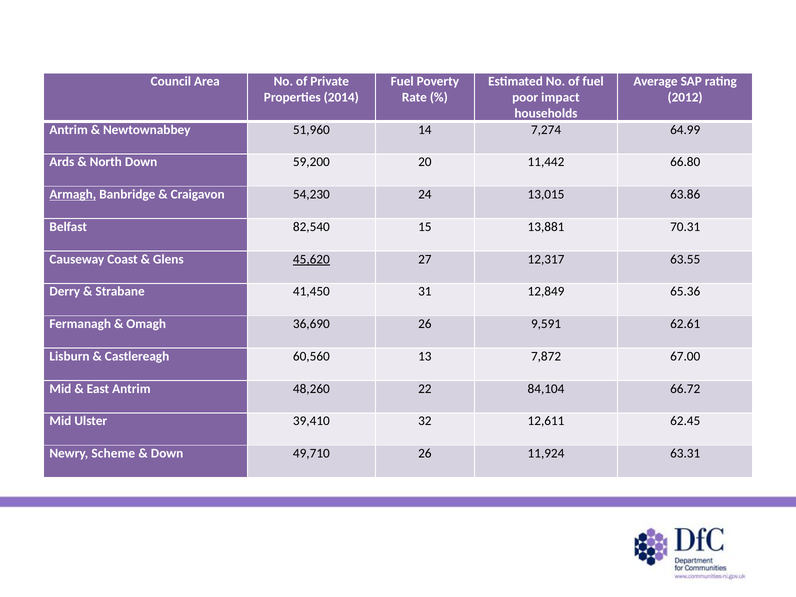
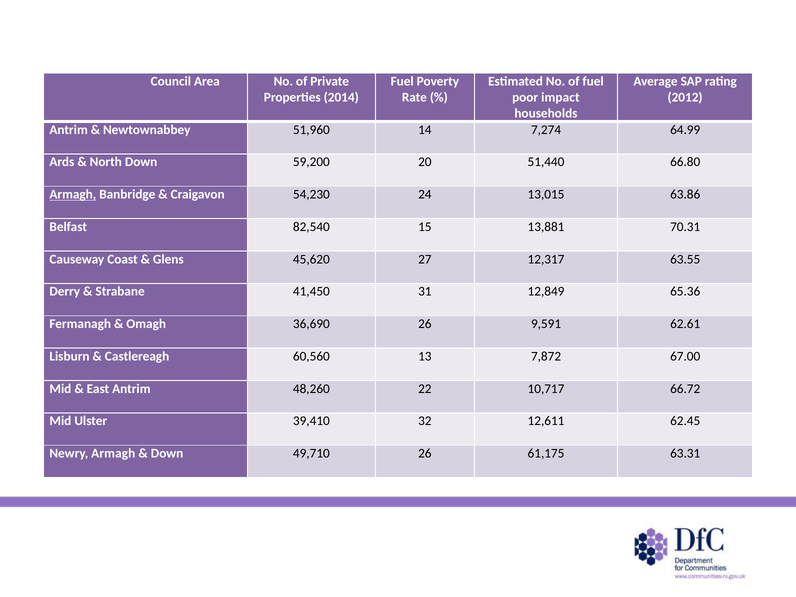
11,442: 11,442 -> 51,440
45,620 underline: present -> none
84,104: 84,104 -> 10,717
Newry Scheme: Scheme -> Armagh
11,924: 11,924 -> 61,175
